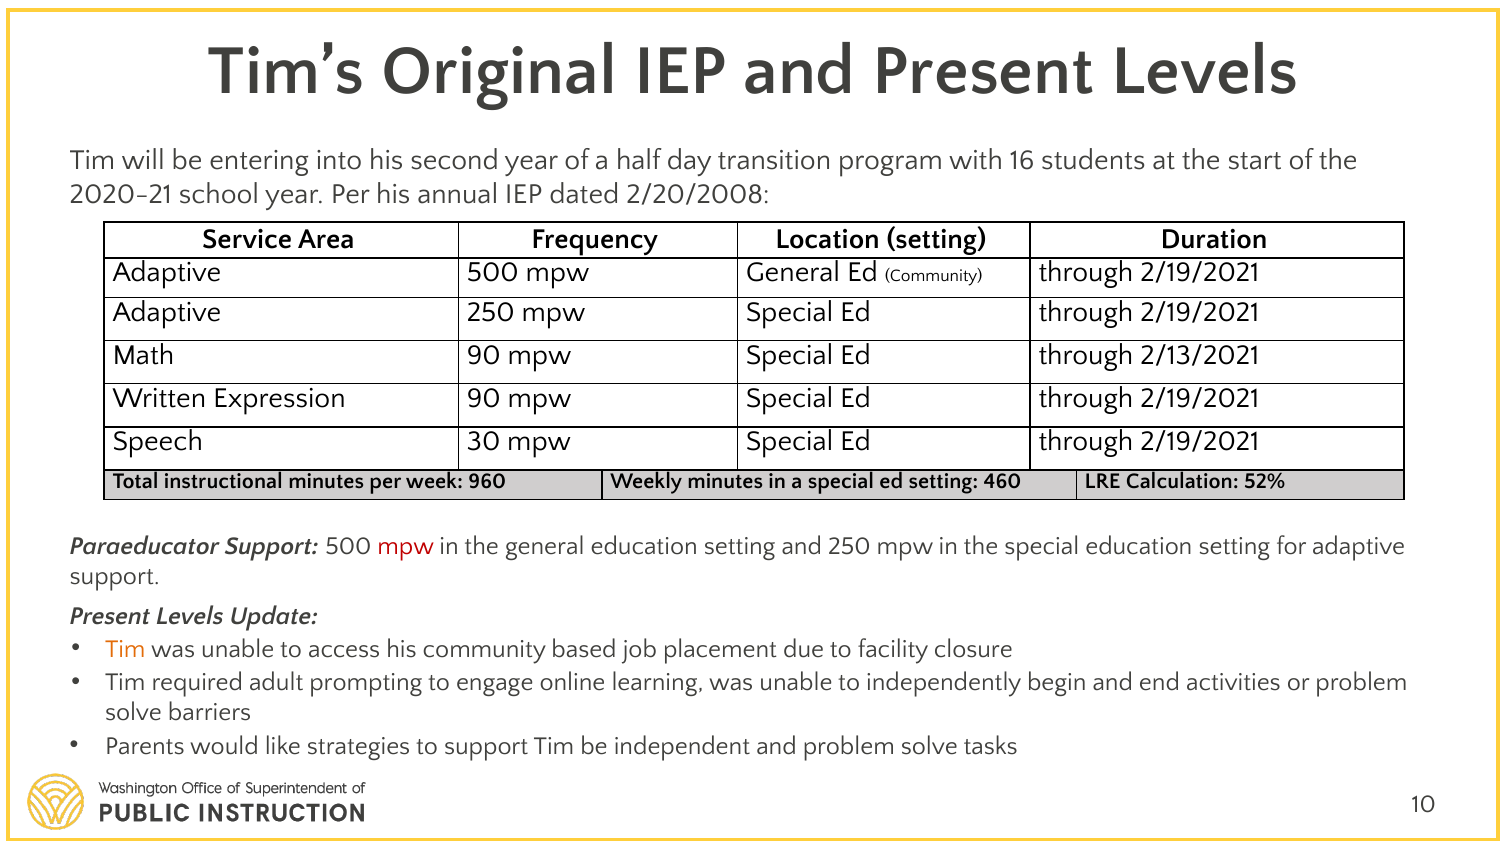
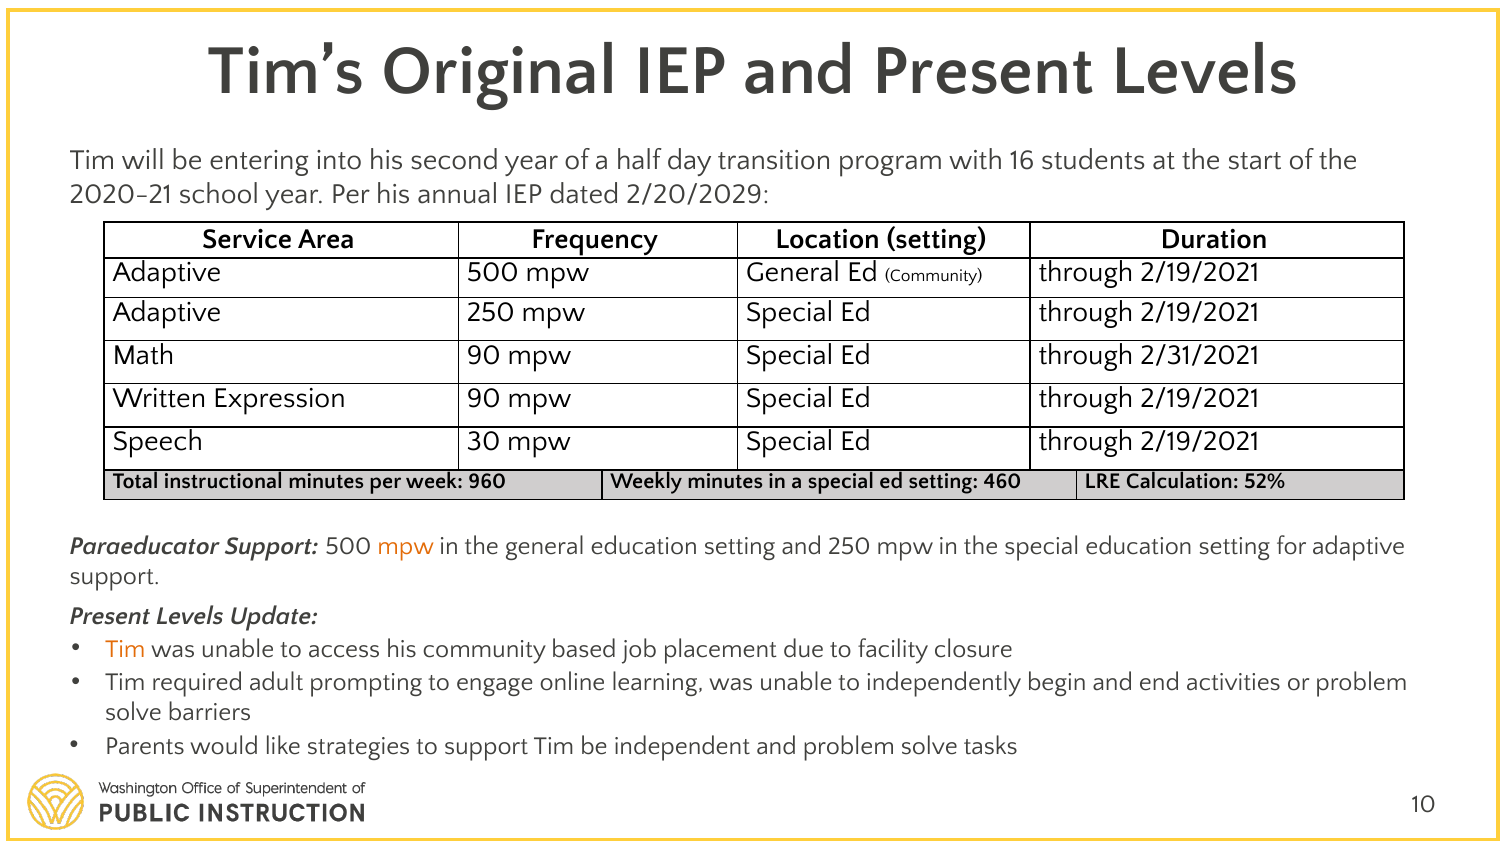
2/20/2008: 2/20/2008 -> 2/20/2029
2/13/2021: 2/13/2021 -> 2/31/2021
mpw at (406, 546) colour: red -> orange
